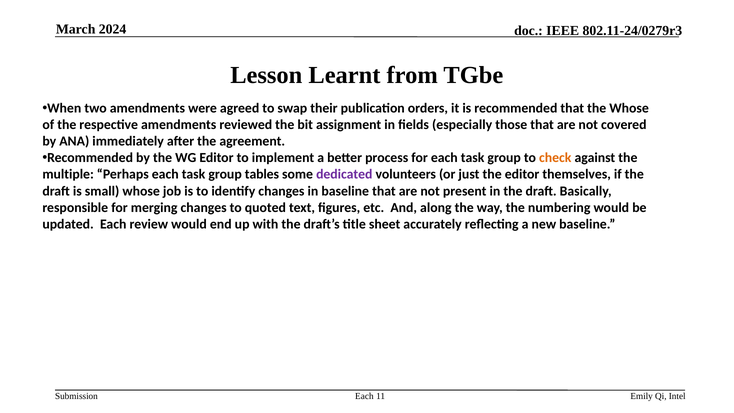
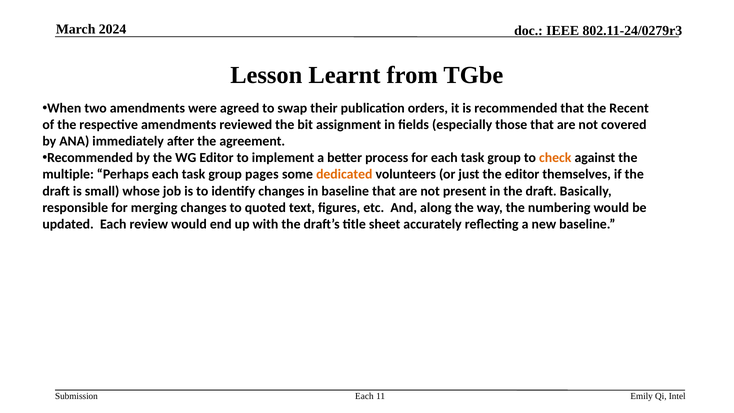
the Whose: Whose -> Recent
tables: tables -> pages
dedicated colour: purple -> orange
